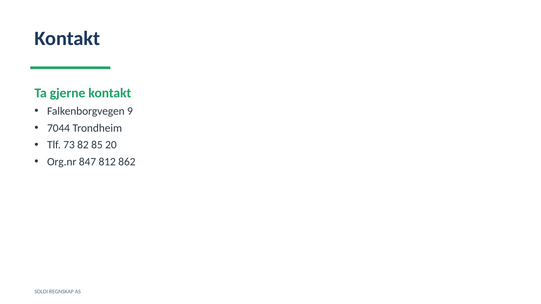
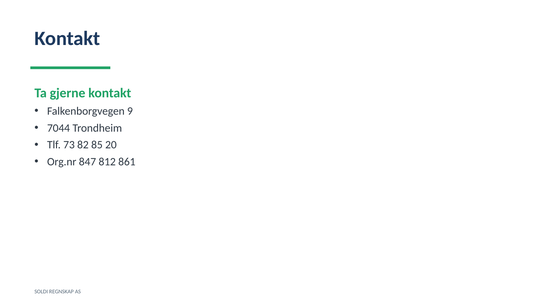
862: 862 -> 861
